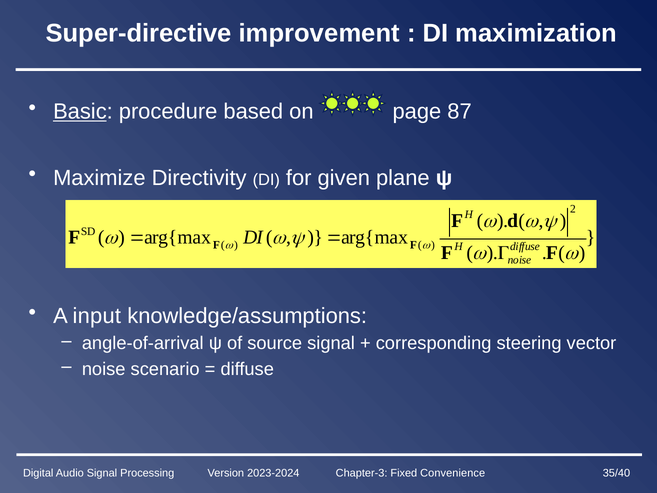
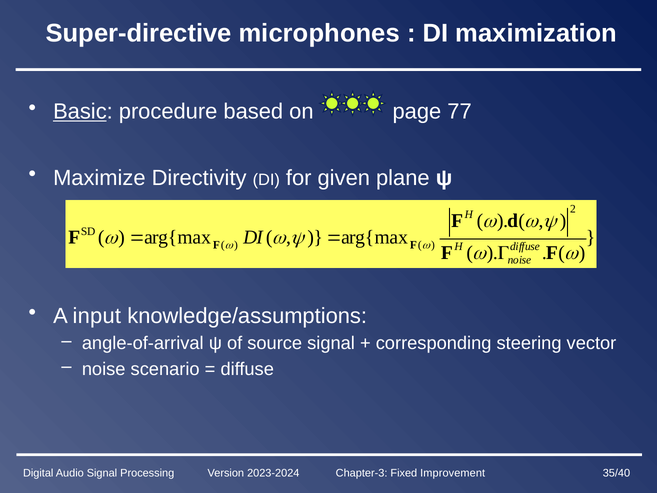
improvement: improvement -> microphones
87: 87 -> 77
Convenience: Convenience -> Improvement
